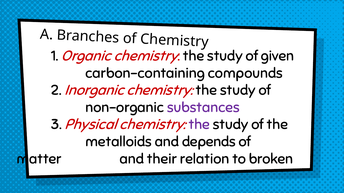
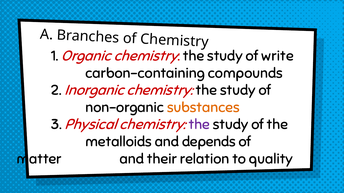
given: given -> write
substances colour: purple -> orange
broken: broken -> quality
